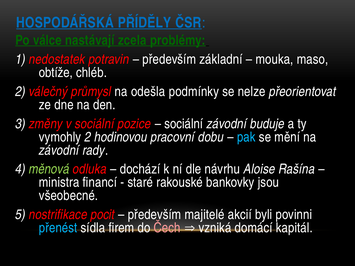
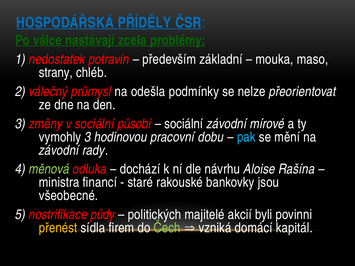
obtíže: obtíže -> strany
pozice: pozice -> působí
buduje: buduje -> mírové
vymohly 2: 2 -> 3
pocit: pocit -> půdy
především at (155, 215): především -> politických
přenést colour: light blue -> yellow
Čech colour: pink -> light green
